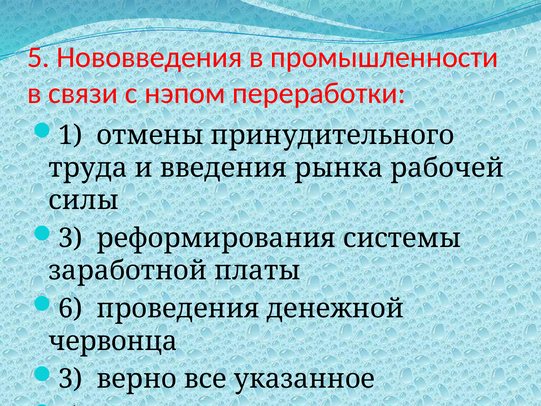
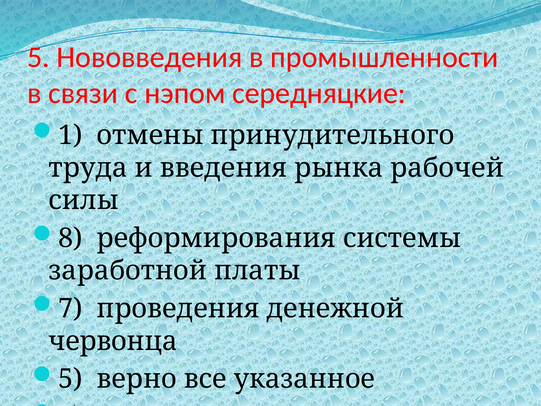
переработки: переработки -> середняцкие
3 at (70, 238): 3 -> 8
6: 6 -> 7
3 at (70, 379): 3 -> 5
